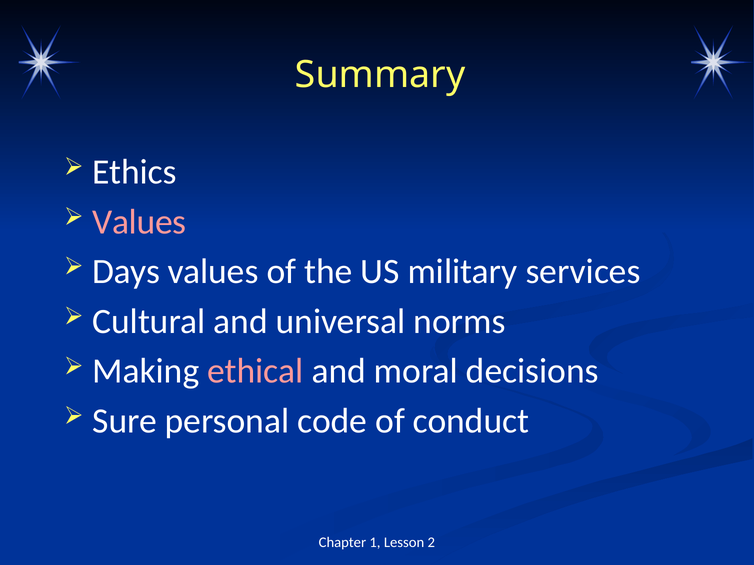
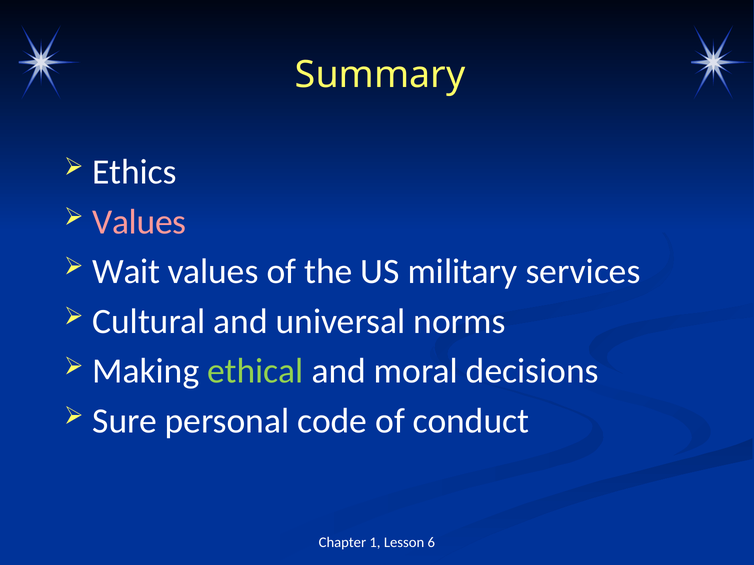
Days: Days -> Wait
ethical colour: pink -> light green
2: 2 -> 6
